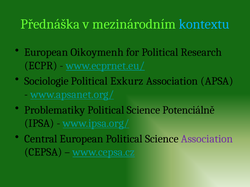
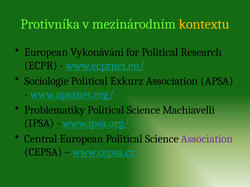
Přednáška: Přednáška -> Protivníka
kontextu colour: light blue -> yellow
Oikoymenh: Oikoymenh -> Vykonávání
Potenciálně: Potenciálně -> Machiavelli
